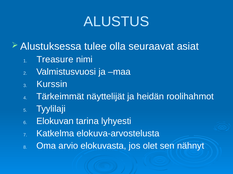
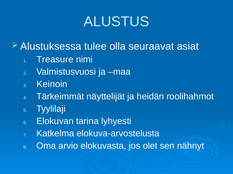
Kurssin: Kurssin -> Keinoin
